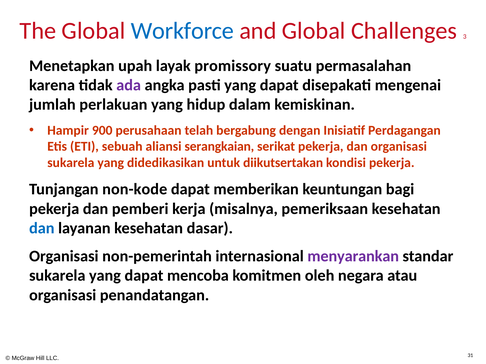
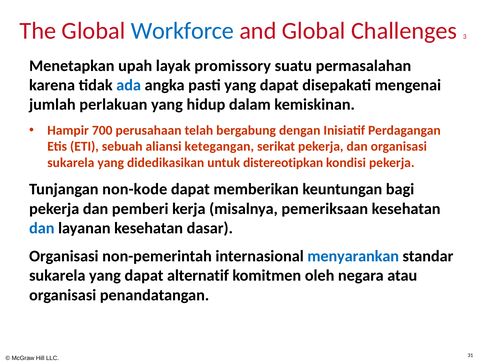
ada colour: purple -> blue
900: 900 -> 700
serangkaian: serangkaian -> ketegangan
diikutsertakan: diikutsertakan -> distereotipkan
menyarankan colour: purple -> blue
mencoba: mencoba -> alternatif
